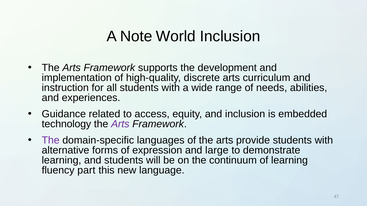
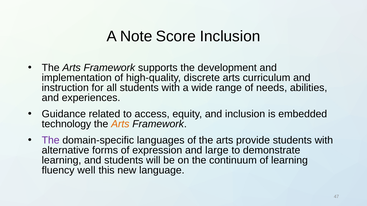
World: World -> Score
Arts at (120, 124) colour: purple -> orange
part: part -> well
